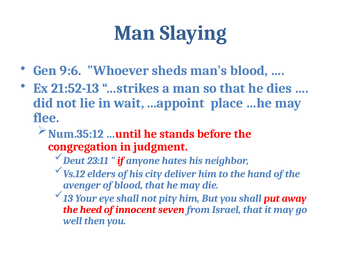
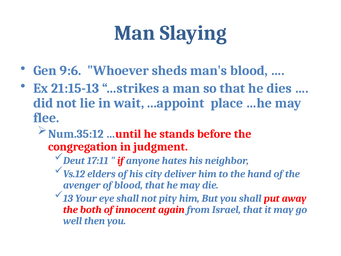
21:52-13: 21:52-13 -> 21:15-13
23:11: 23:11 -> 17:11
heed: heed -> both
seven: seven -> again
